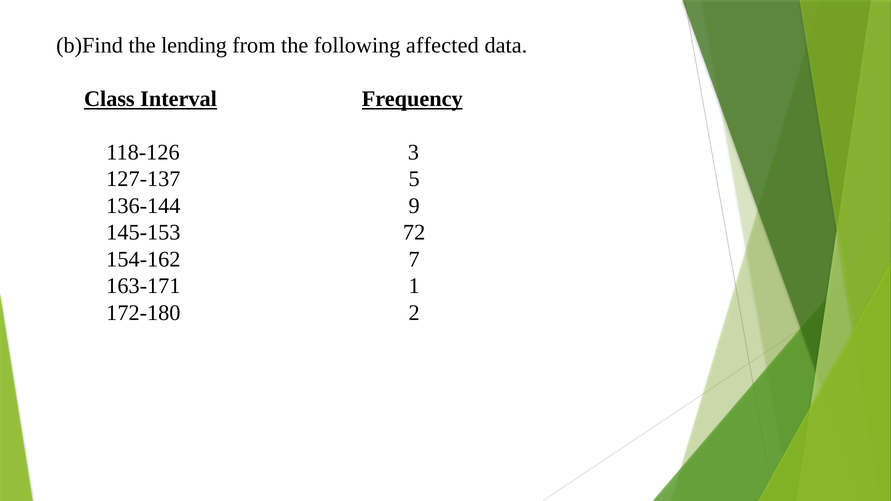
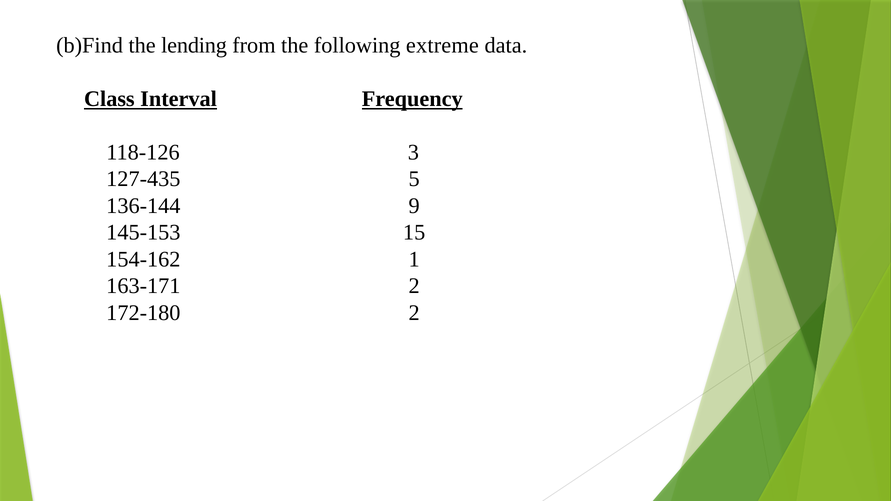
affected: affected -> extreme
127-137: 127-137 -> 127-435
72: 72 -> 15
7: 7 -> 1
163-171 1: 1 -> 2
